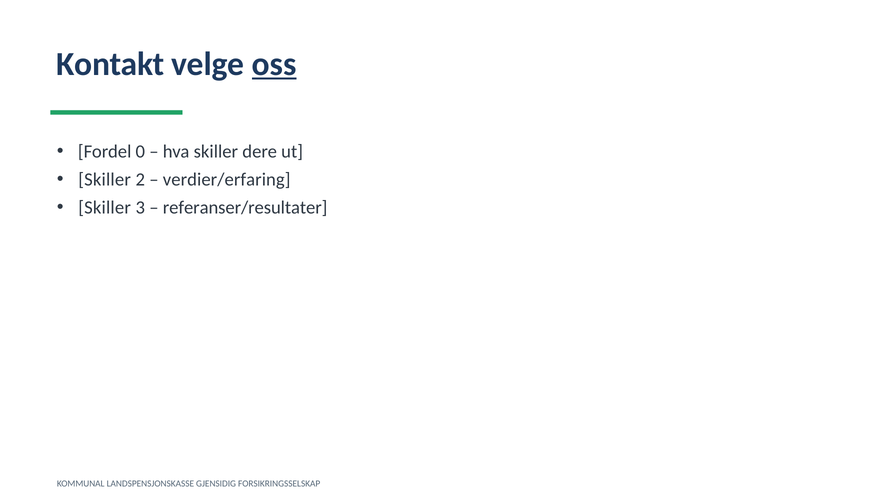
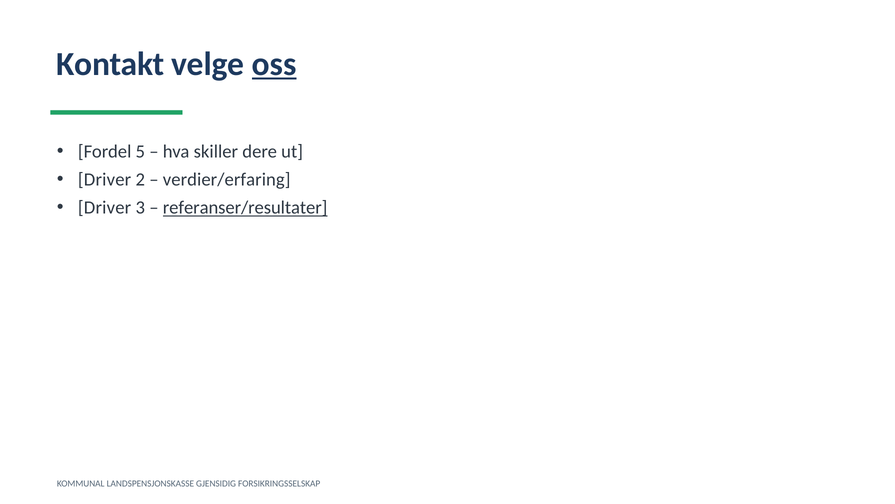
0: 0 -> 5
Skiller at (105, 180): Skiller -> Driver
Skiller at (105, 208): Skiller -> Driver
referanser/resultater underline: none -> present
